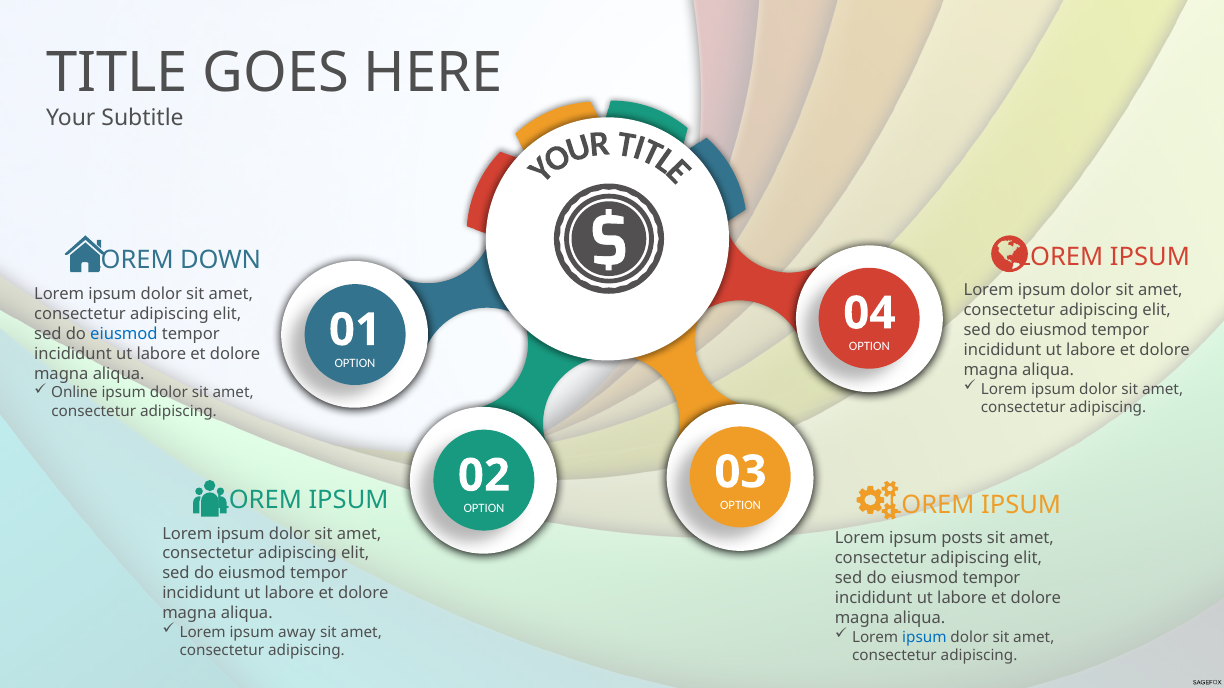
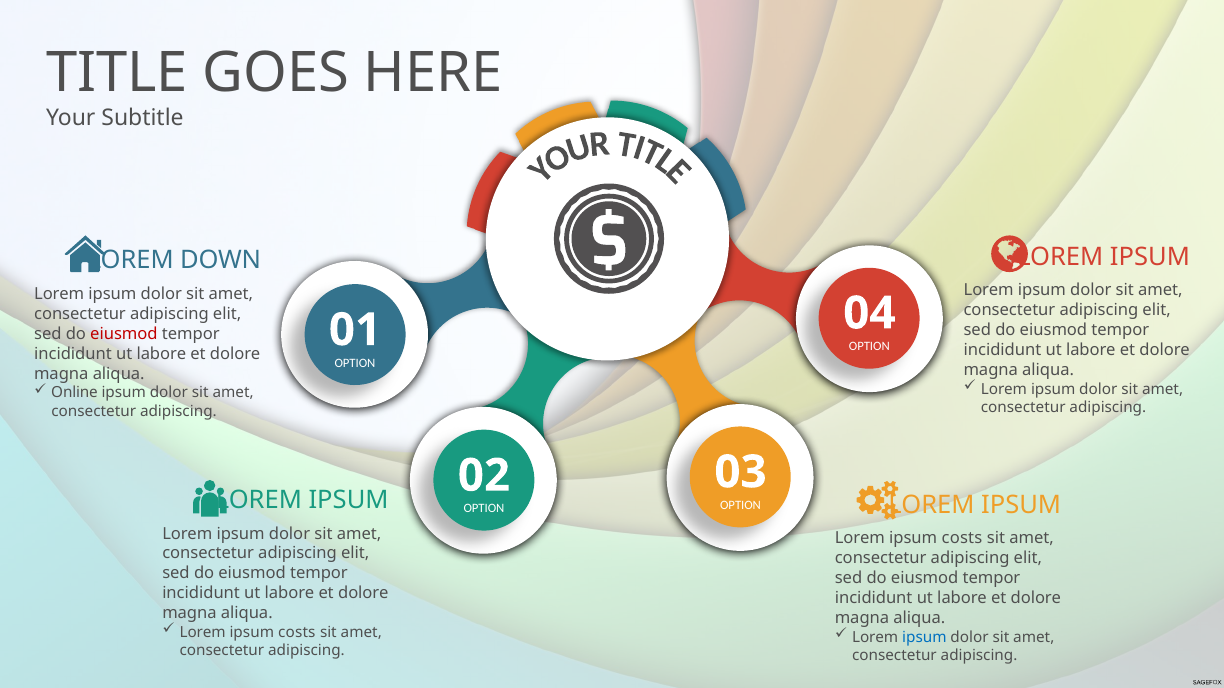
eiusmod at (124, 334) colour: blue -> red
posts at (962, 539): posts -> costs
away at (297, 633): away -> costs
